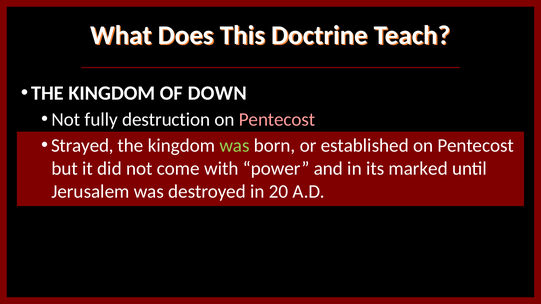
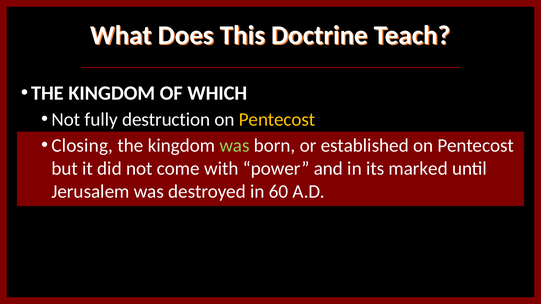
DOWN: DOWN -> WHICH
Pentecost at (277, 120) colour: pink -> yellow
Strayed: Strayed -> Closing
20: 20 -> 60
